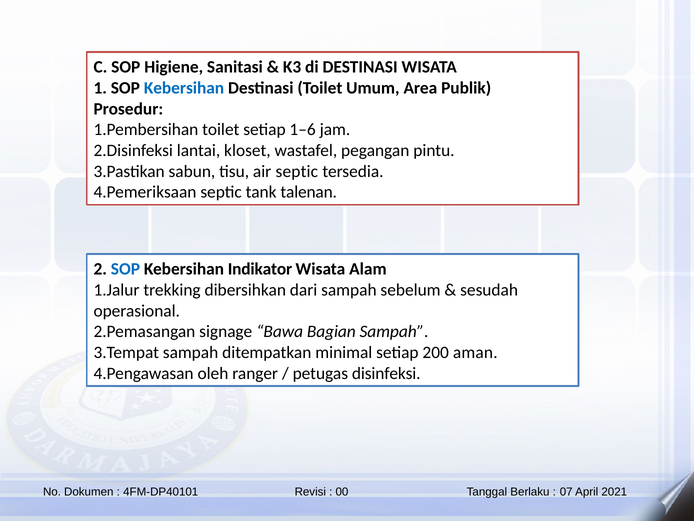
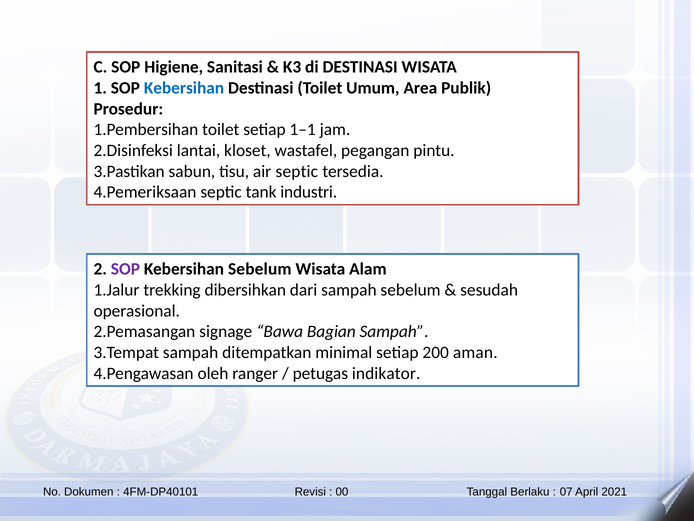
1–6: 1–6 -> 1–1
talenan: talenan -> industri
SOP at (125, 269) colour: blue -> purple
Kebersihan Indikator: Indikator -> Sebelum
disinfeksi: disinfeksi -> indikator
